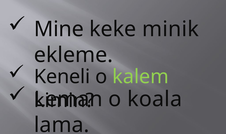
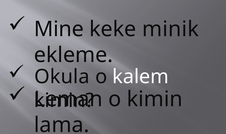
Keneli: Keneli -> Okula
kalem colour: light green -> white
o koala: koala -> kimin
